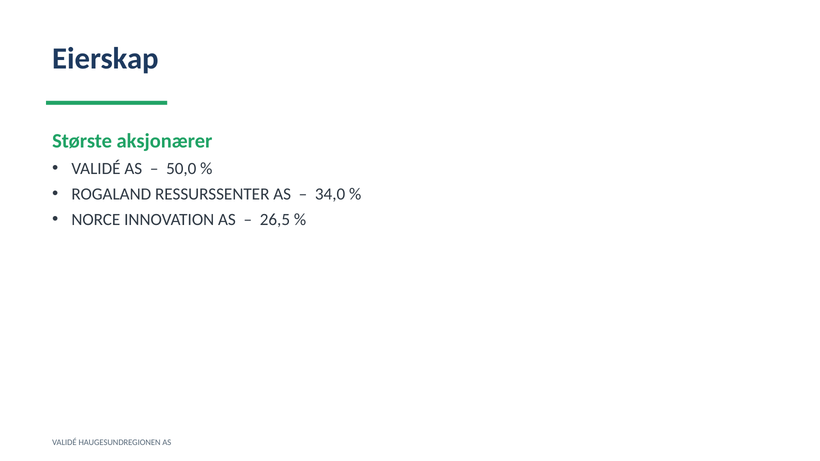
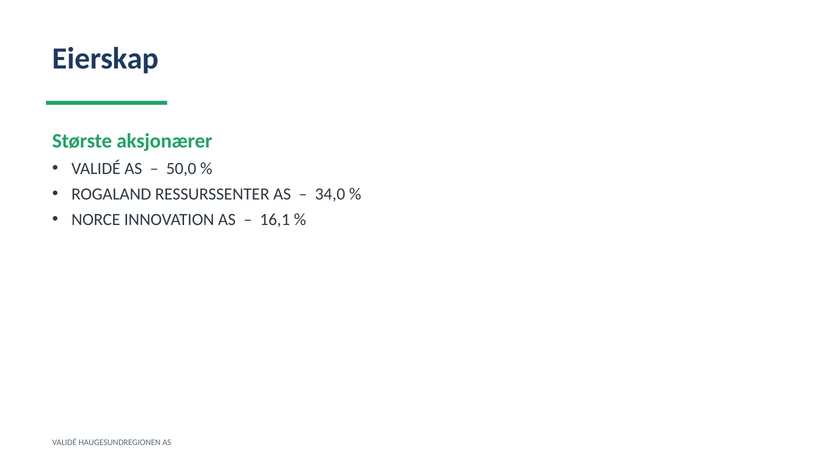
26,5: 26,5 -> 16,1
